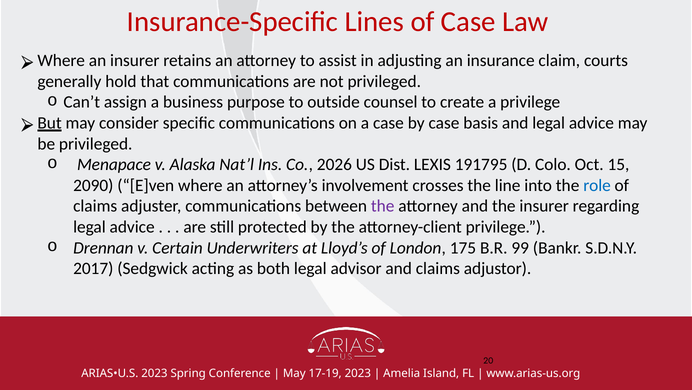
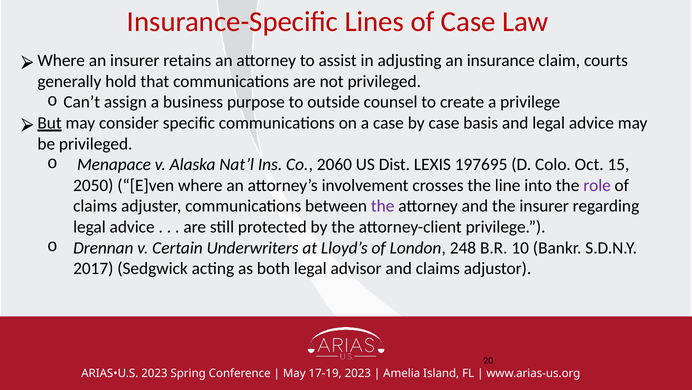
2026: 2026 -> 2060
191795: 191795 -> 197695
2090: 2090 -> 2050
role colour: blue -> purple
175: 175 -> 248
99: 99 -> 10
